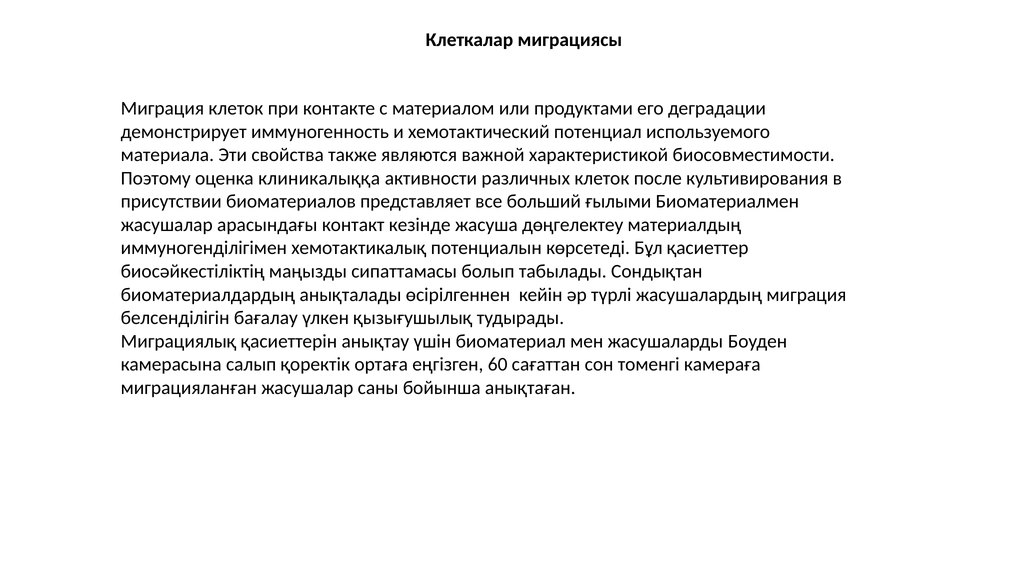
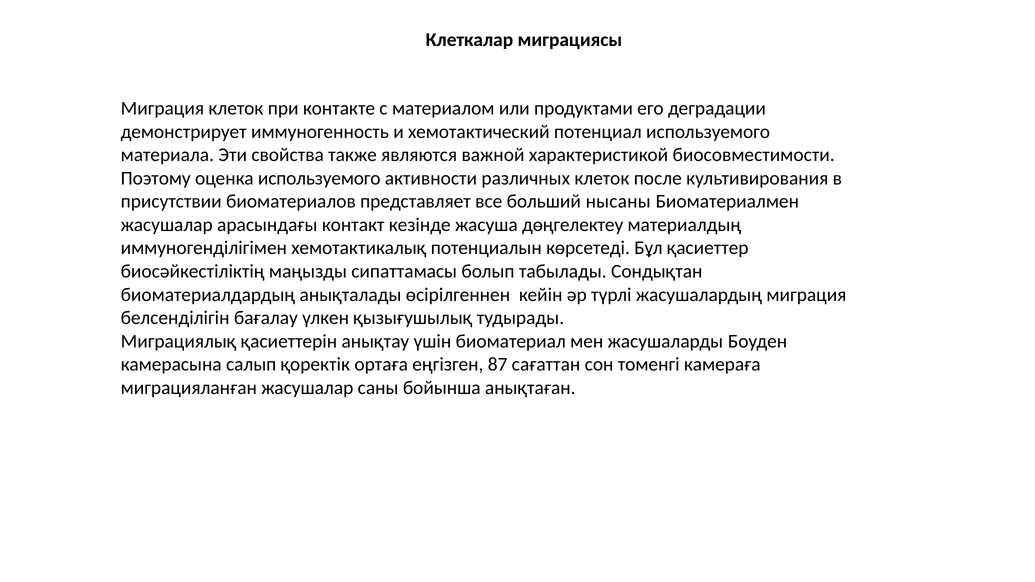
оценка клиникалыққа: клиникалыққа -> используемого
ғылыми: ғылыми -> нысаны
60: 60 -> 87
